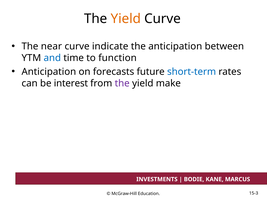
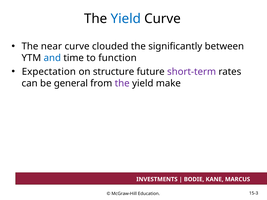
Yield at (126, 19) colour: orange -> blue
indicate: indicate -> clouded
the anticipation: anticipation -> significantly
Anticipation at (49, 72): Anticipation -> Expectation
forecasts: forecasts -> structure
short-term colour: blue -> purple
interest: interest -> general
